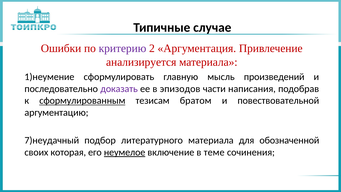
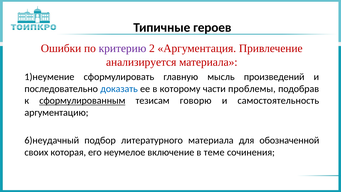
случае: случае -> героев
доказать colour: purple -> blue
эпизодов: эпизодов -> которому
написания: написания -> проблемы
братом: братом -> говорю
повествовательной: повествовательной -> самостоятельность
7)неудачный: 7)неудачный -> 6)неудачный
неумелое underline: present -> none
